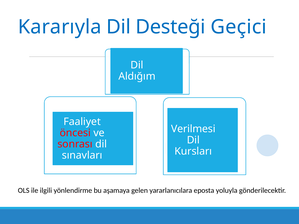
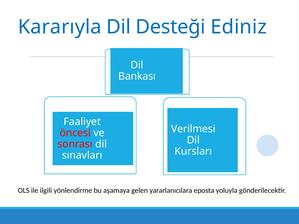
Geçici: Geçici -> Ediniz
Aldığım: Aldığım -> Bankası
